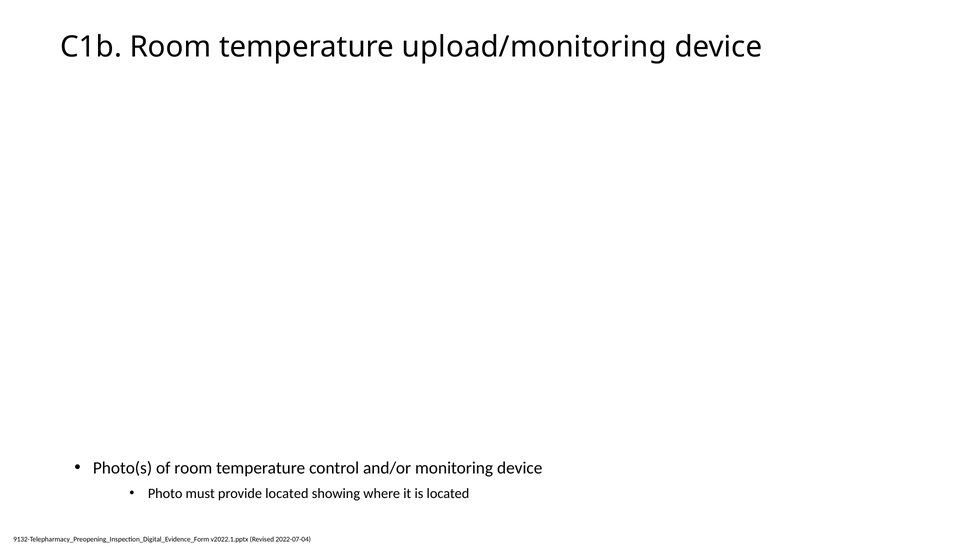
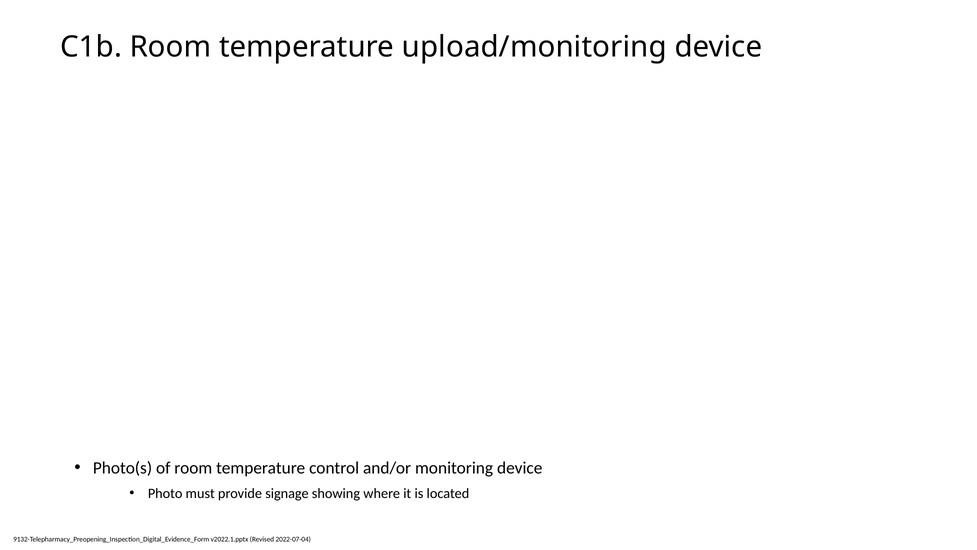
provide located: located -> signage
